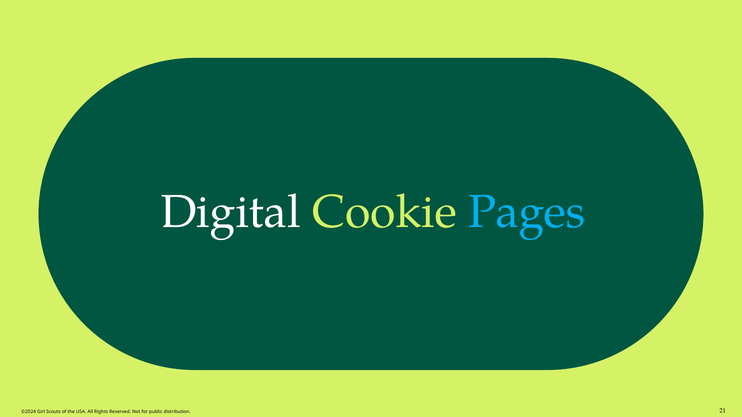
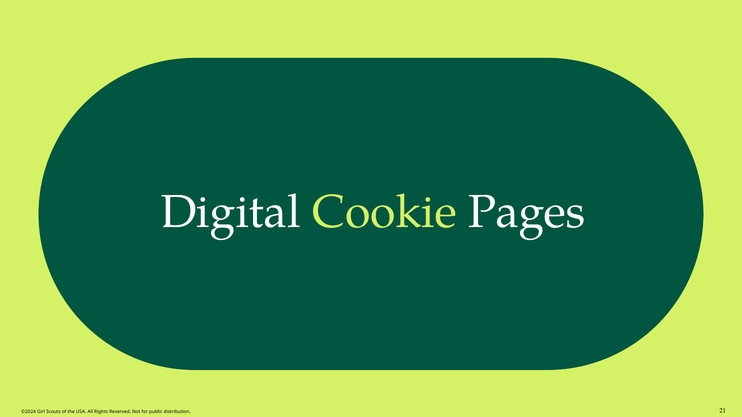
Pages colour: light blue -> white
